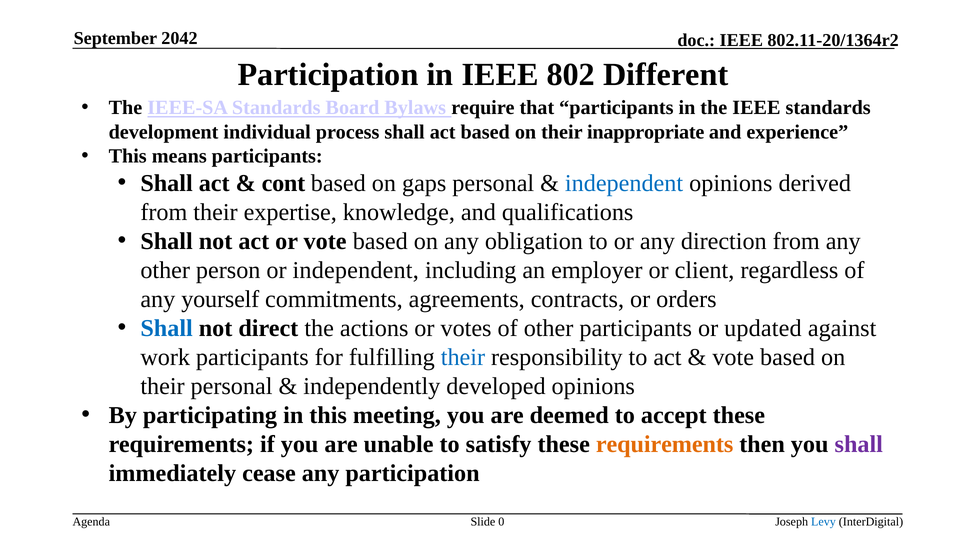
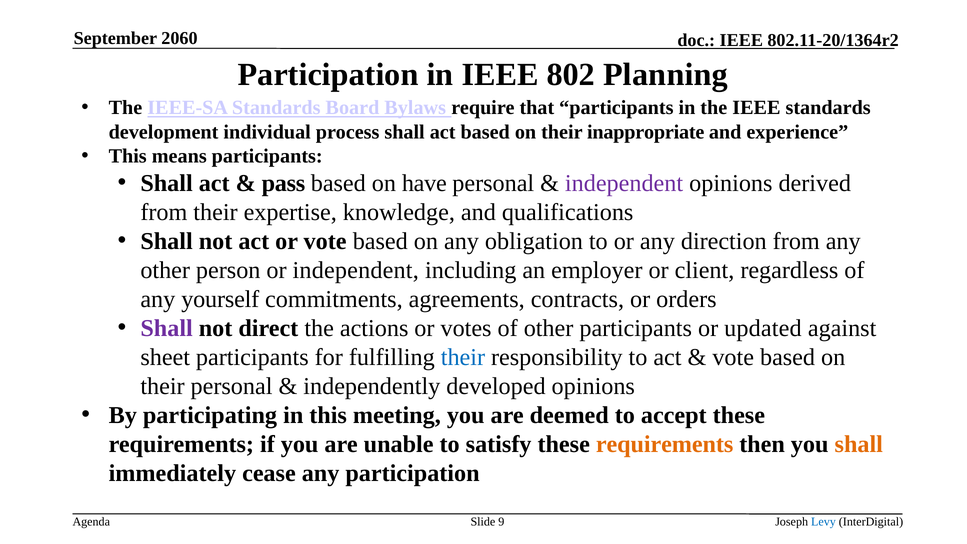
2042: 2042 -> 2060
Different: Different -> Planning
cont: cont -> pass
gaps: gaps -> have
independent at (624, 183) colour: blue -> purple
Shall at (167, 328) colour: blue -> purple
work: work -> sheet
shall at (859, 444) colour: purple -> orange
0: 0 -> 9
